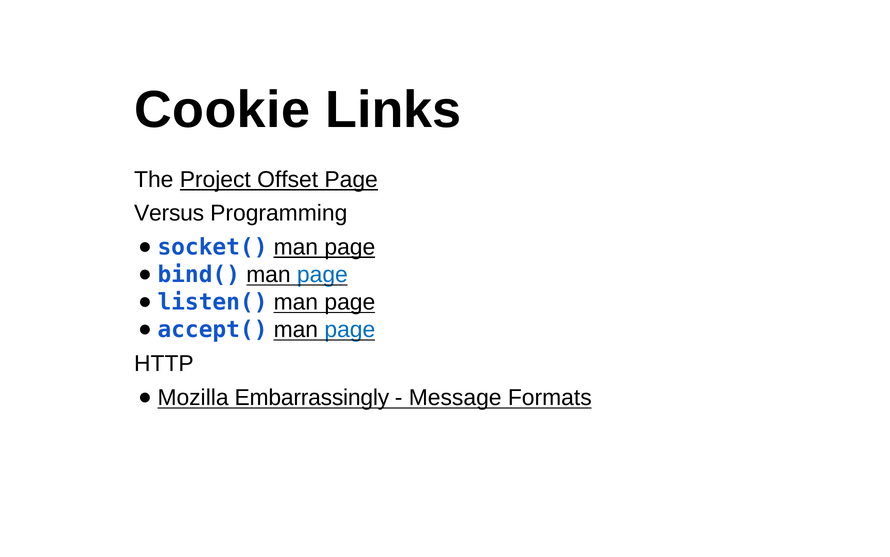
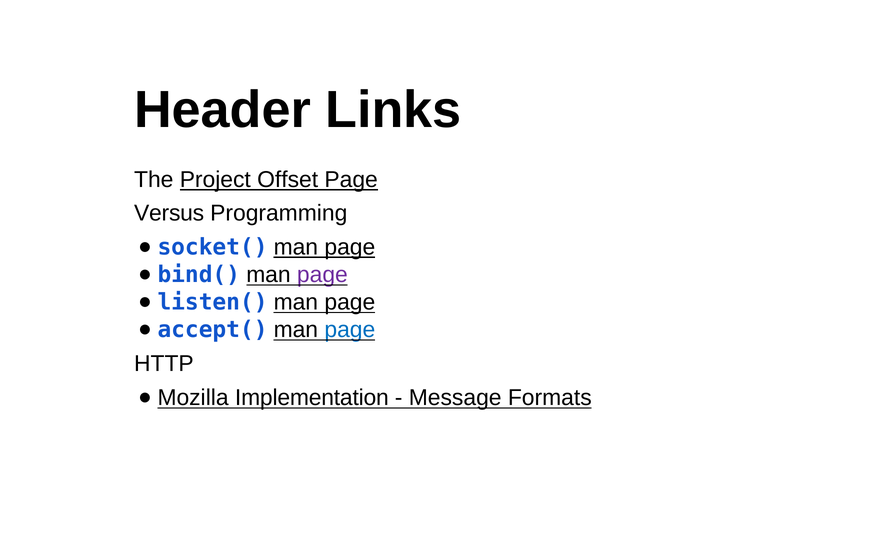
Cookie: Cookie -> Header
page at (322, 274) colour: blue -> purple
Embarrassingly: Embarrassingly -> Implementation
